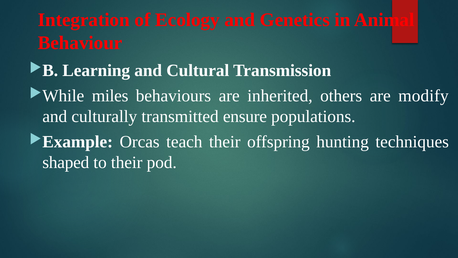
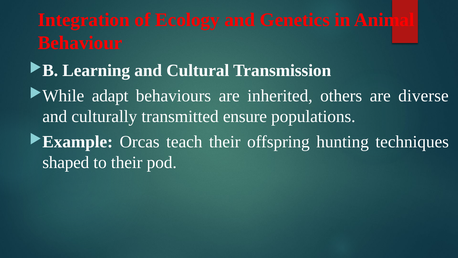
miles: miles -> adapt
modify: modify -> diverse
